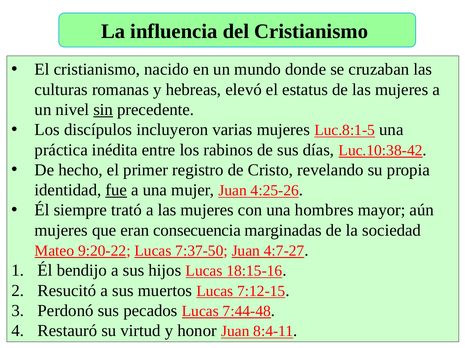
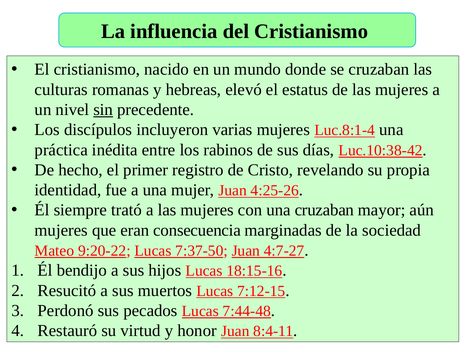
Luc.8:1-5: Luc.8:1-5 -> Luc.8:1-4
fue underline: present -> none
una hombres: hombres -> cruzaban
